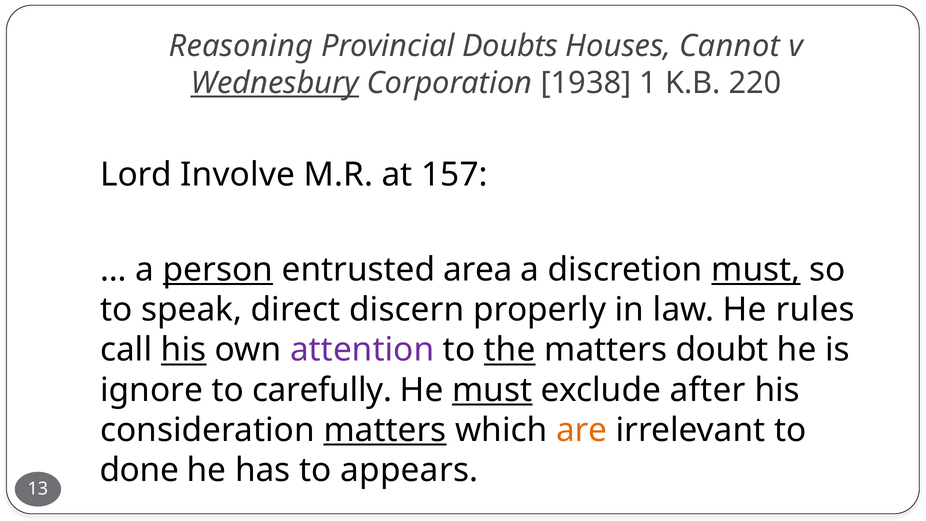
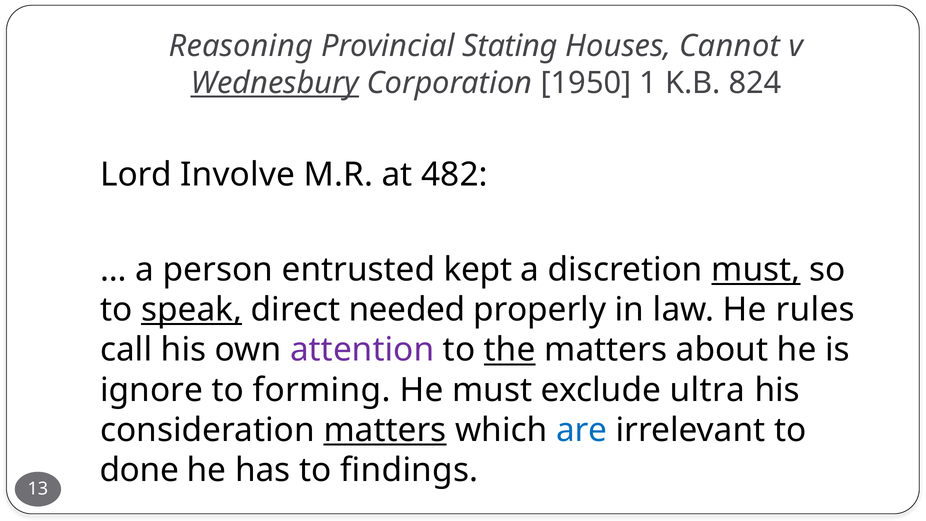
Doubts: Doubts -> Stating
1938: 1938 -> 1950
220: 220 -> 824
157: 157 -> 482
person underline: present -> none
area: area -> kept
speak underline: none -> present
discern: discern -> needed
his at (184, 350) underline: present -> none
doubt: doubt -> about
carefully: carefully -> forming
must at (492, 390) underline: present -> none
after: after -> ultra
are colour: orange -> blue
appears: appears -> findings
